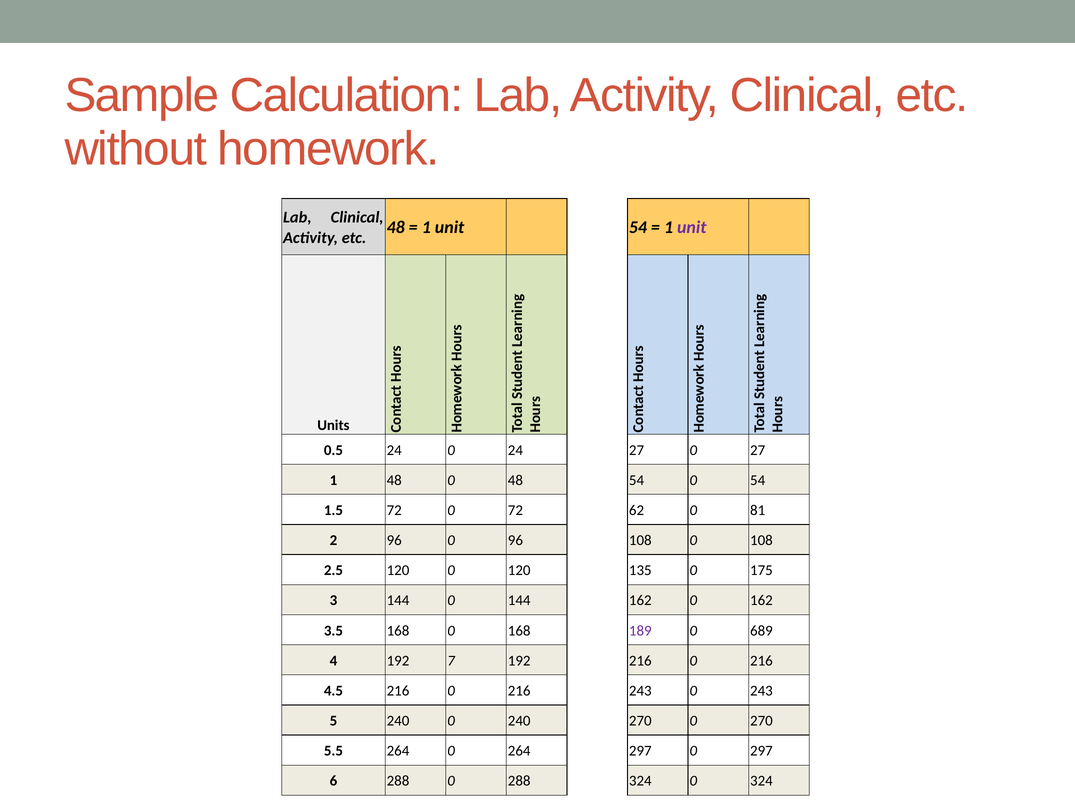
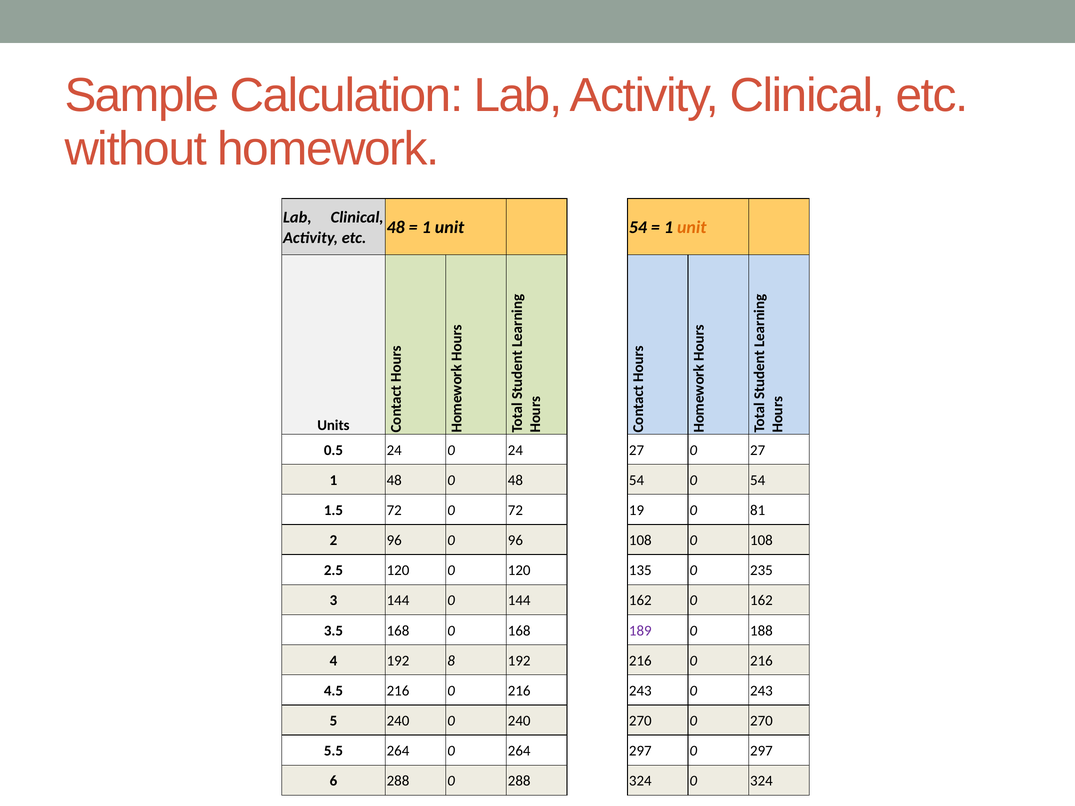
unit at (692, 228) colour: purple -> orange
62: 62 -> 19
175: 175 -> 235
689: 689 -> 188
7: 7 -> 8
